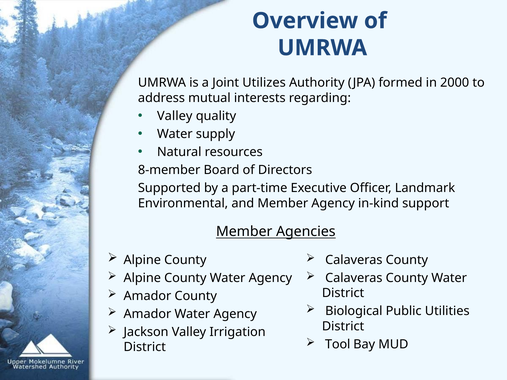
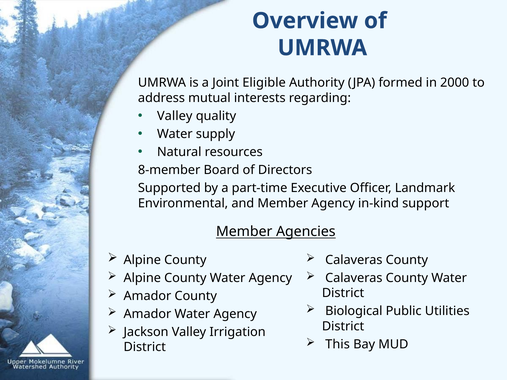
Utilizes: Utilizes -> Eligible
Tool: Tool -> This
